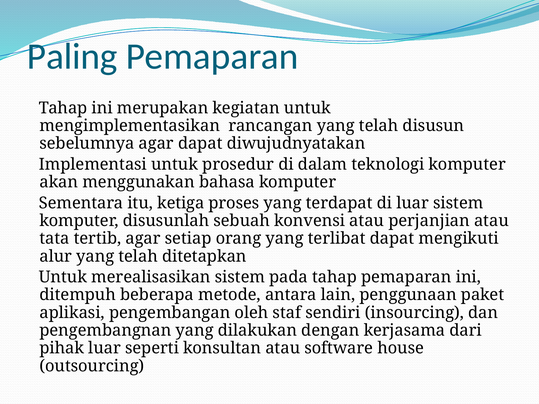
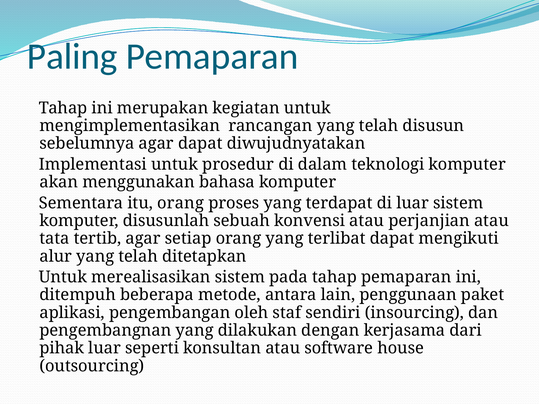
itu ketiga: ketiga -> orang
